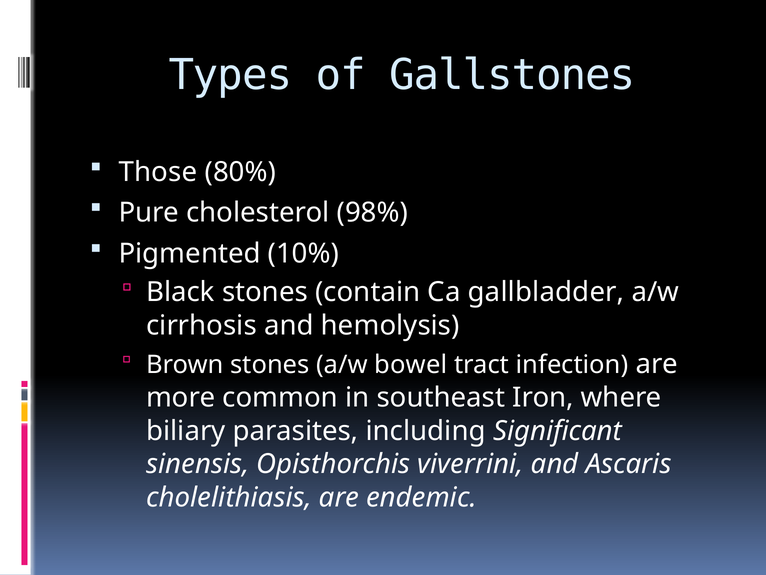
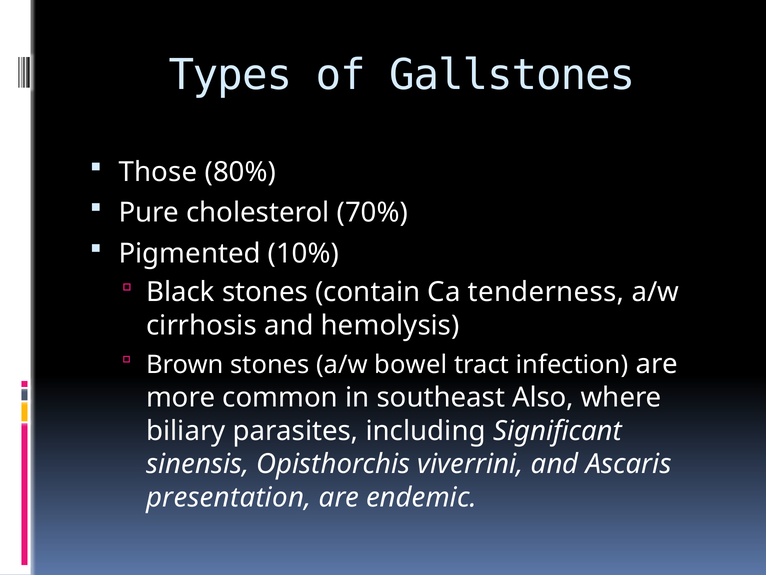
98%: 98% -> 70%
gallbladder: gallbladder -> tenderness
Iron: Iron -> Also
cholelithiasis: cholelithiasis -> presentation
